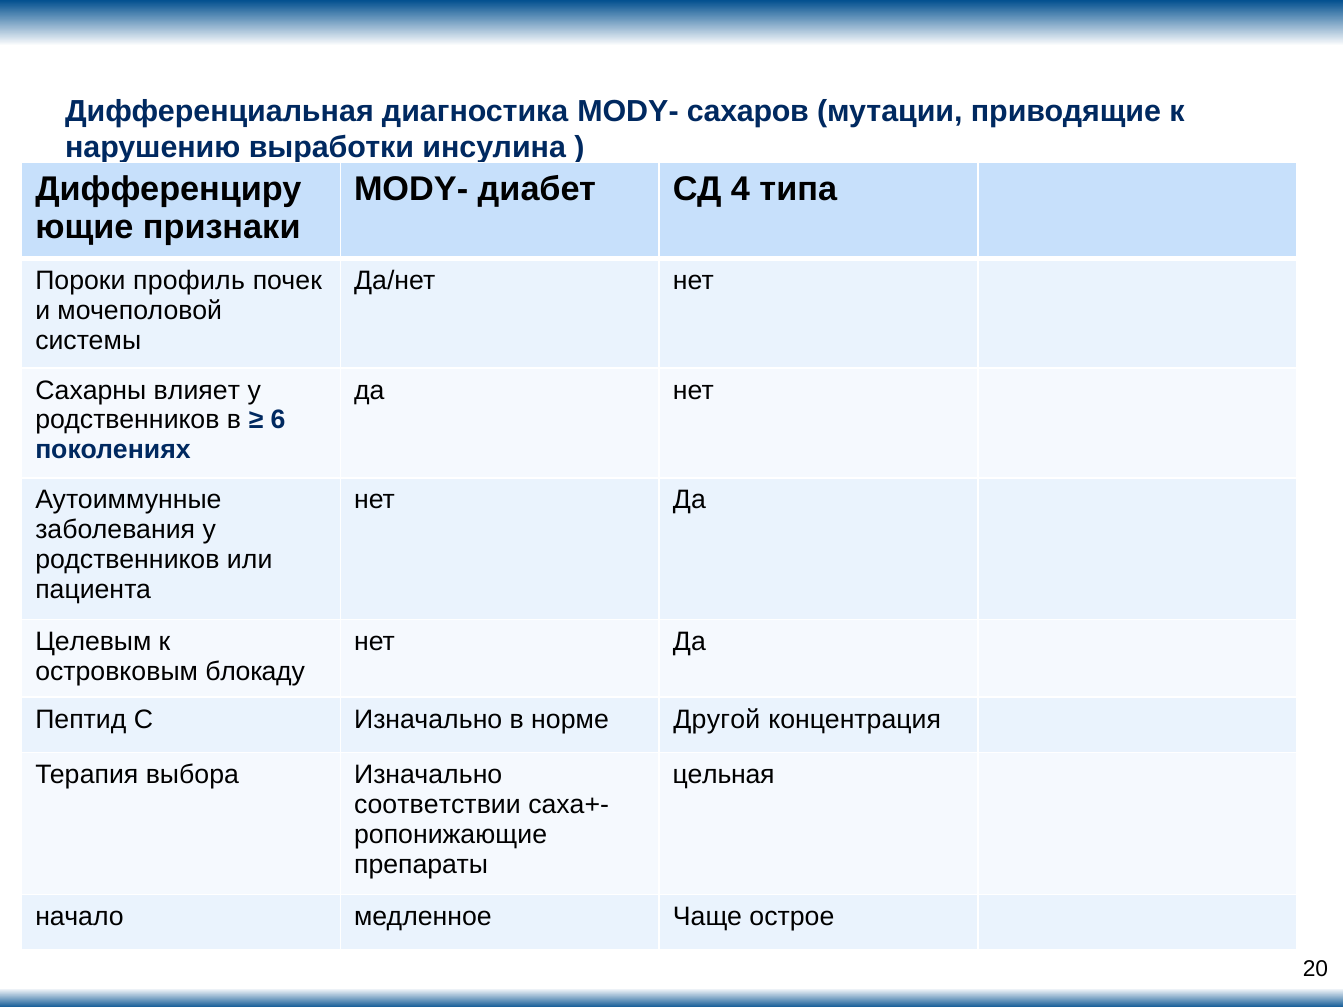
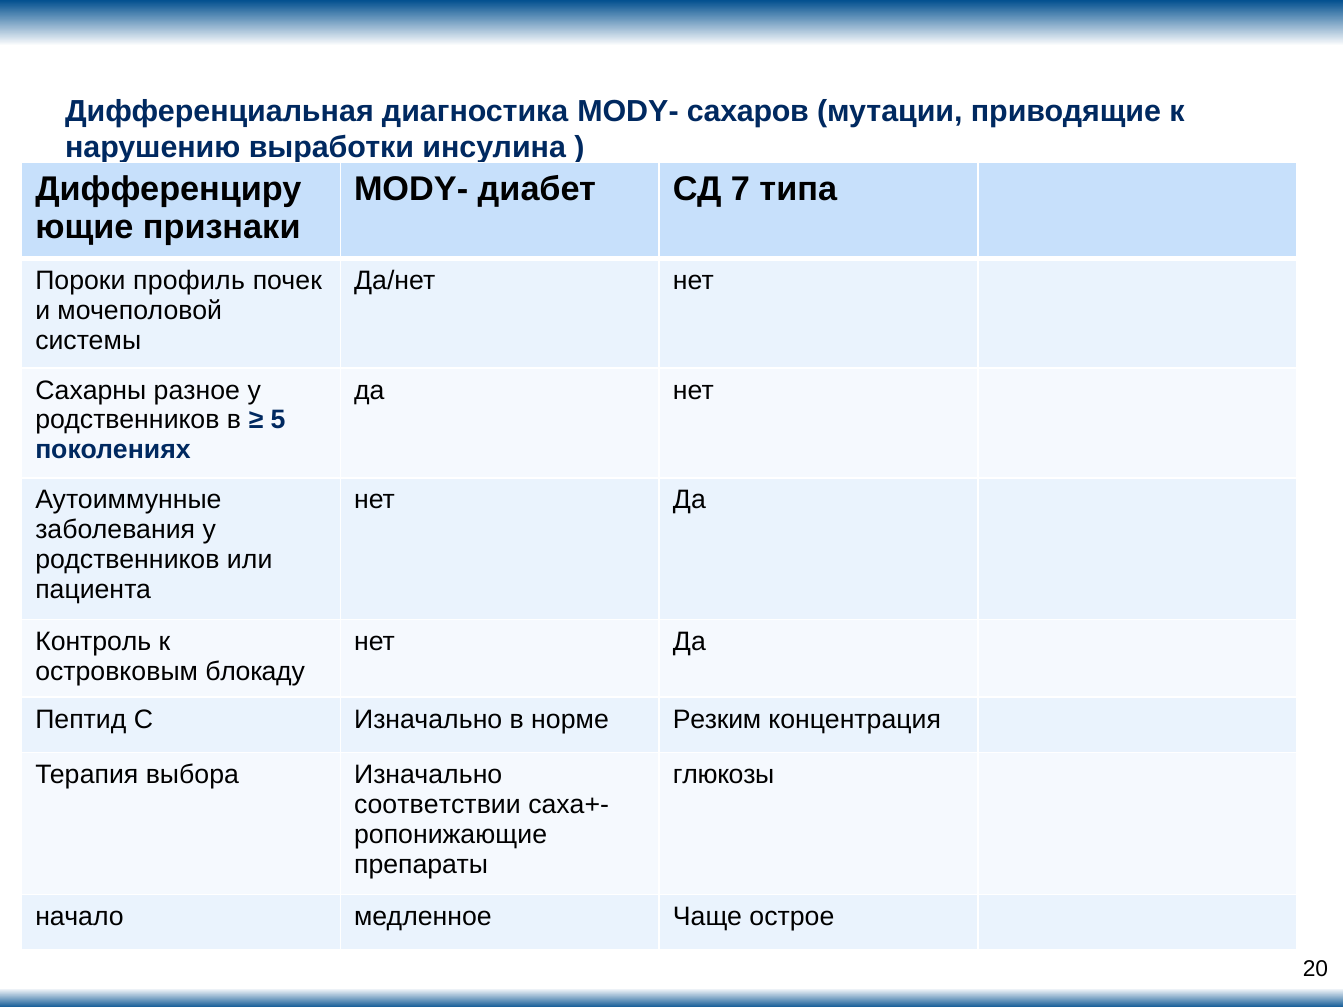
4: 4 -> 7
влияет: влияет -> разное
6: 6 -> 5
Целевым: Целевым -> Контроль
Другой: Другой -> Резким
цельная: цельная -> глюкозы
